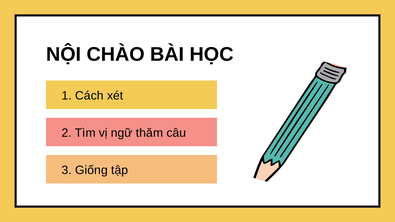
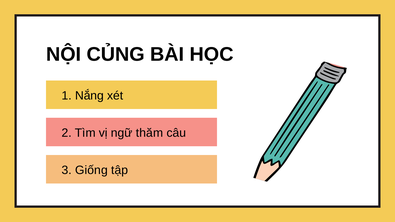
CHÀO: CHÀO -> CỦNG
Cách: Cách -> Nắng
